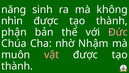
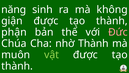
nhìn: nhìn -> giận
nhờ Nhậm: Nhậm -> Thành
vật colour: pink -> light green
